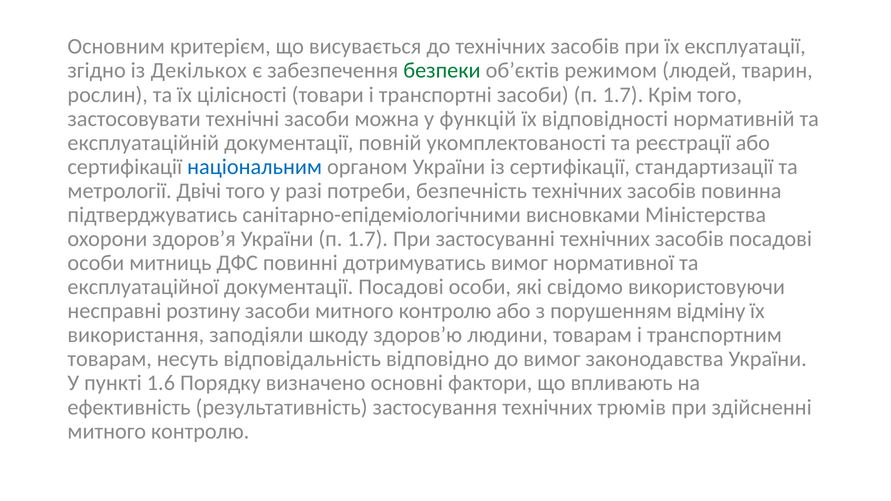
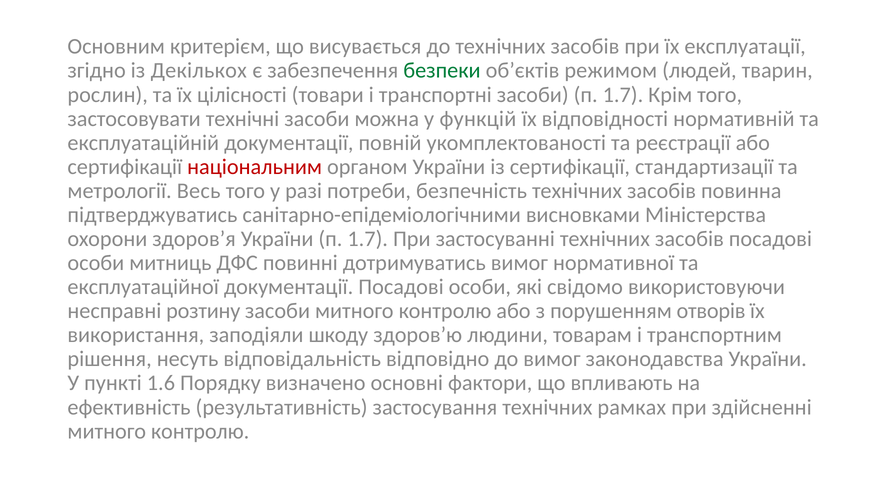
національним colour: blue -> red
Двічі: Двічі -> Весь
відміну: відміну -> отворів
товарам at (110, 359): товарам -> рішення
трюмів: трюмів -> рамках
